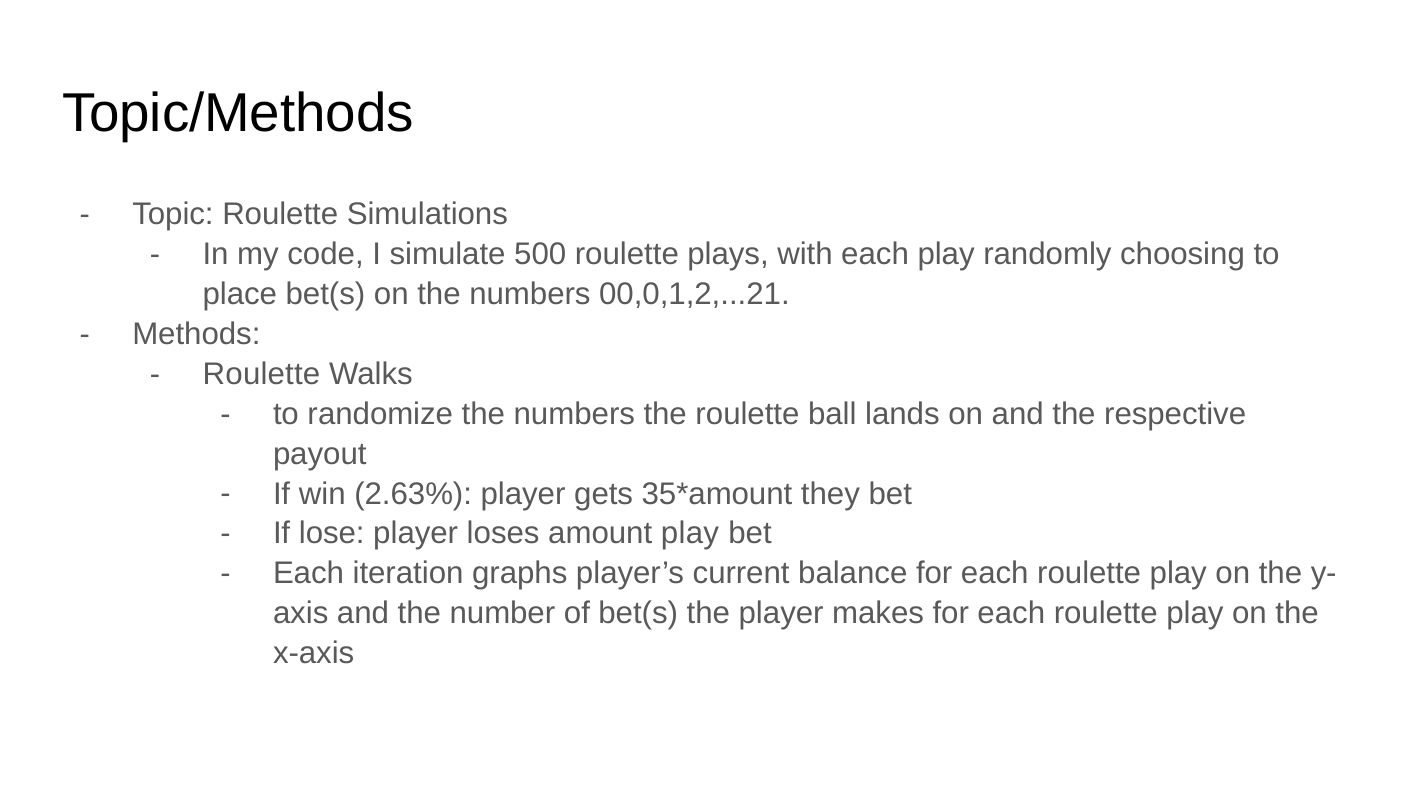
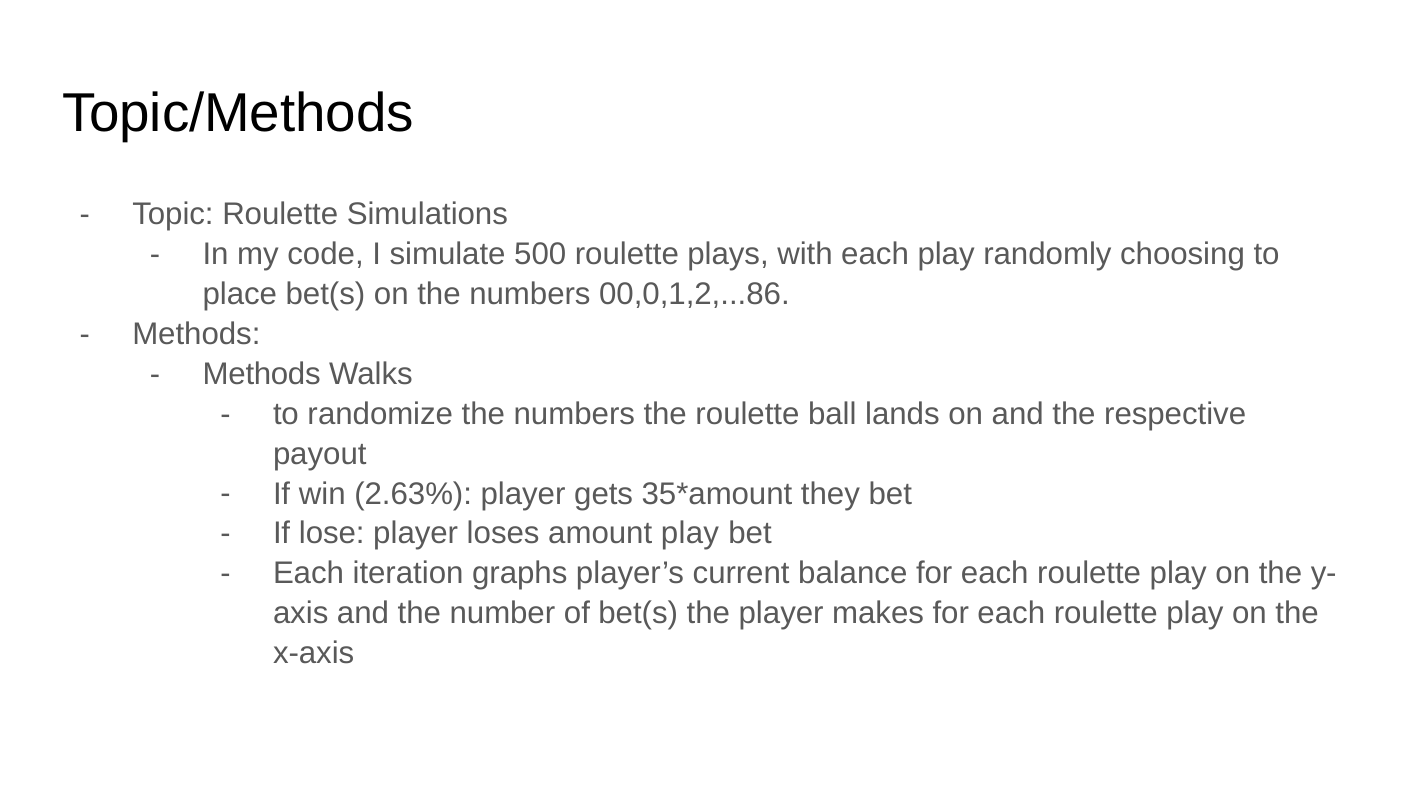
00,0,1,2,...21: 00,0,1,2,...21 -> 00,0,1,2,...86
Roulette at (261, 374): Roulette -> Methods
